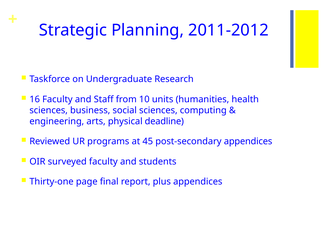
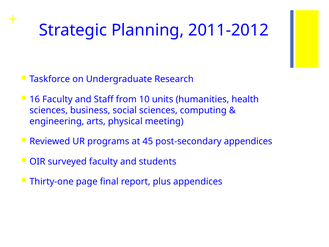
deadline: deadline -> meeting
